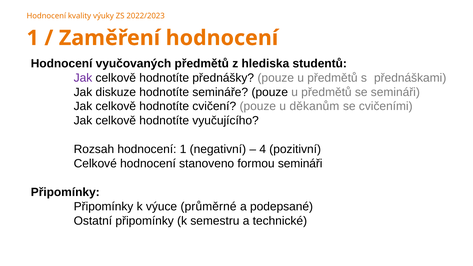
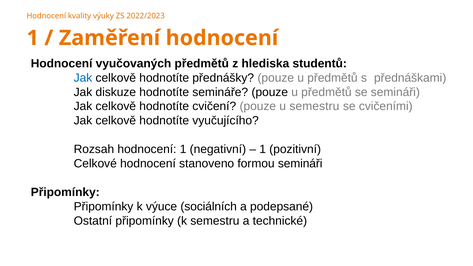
Jak at (83, 78) colour: purple -> blue
u děkanům: děkanům -> semestru
4 at (263, 149): 4 -> 1
průměrné: průměrné -> sociálních
